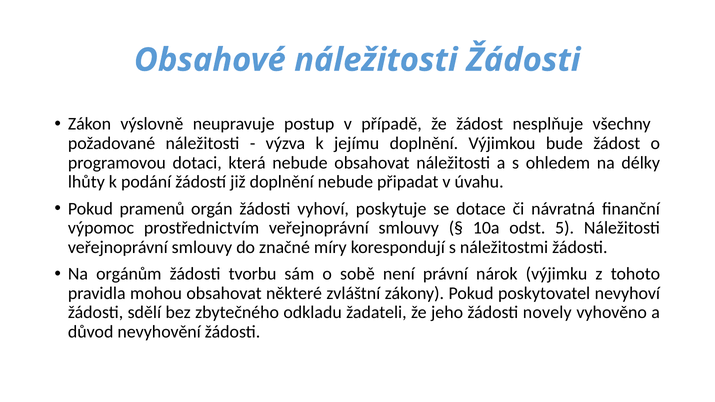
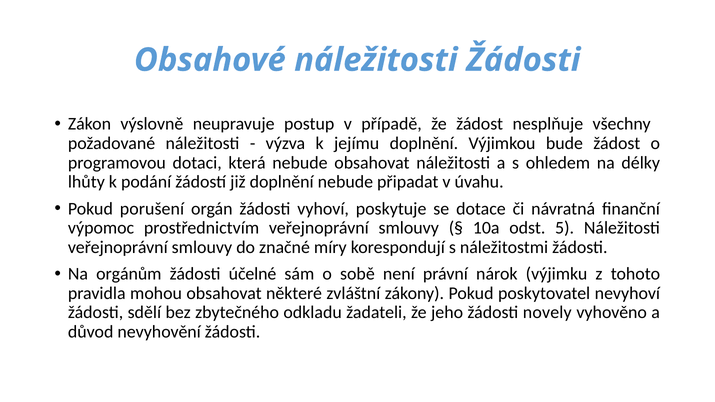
pramenů: pramenů -> porušení
tvorbu: tvorbu -> účelné
